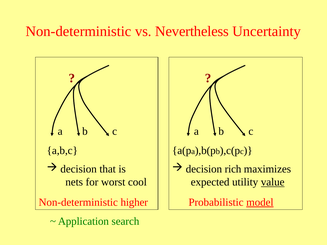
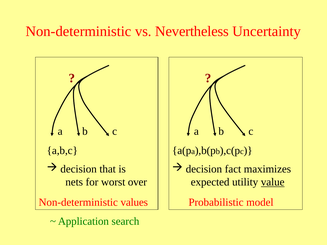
rich: rich -> fact
cool: cool -> over
higher: higher -> values
model underline: present -> none
